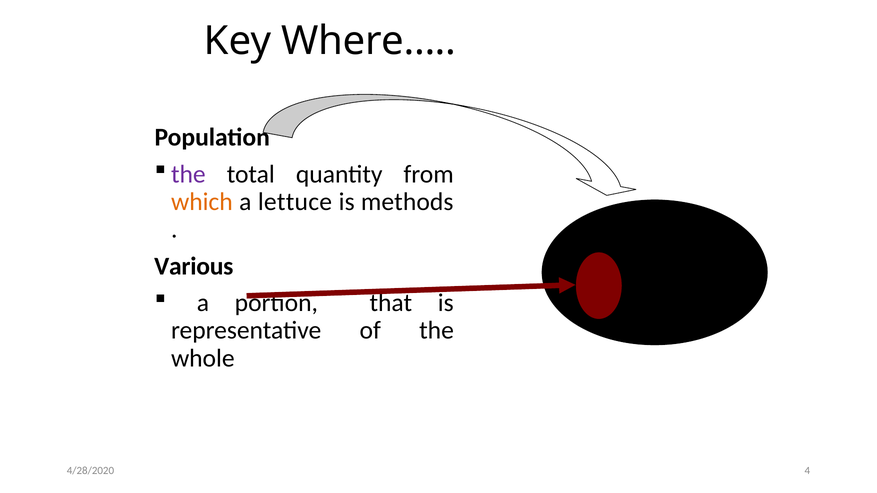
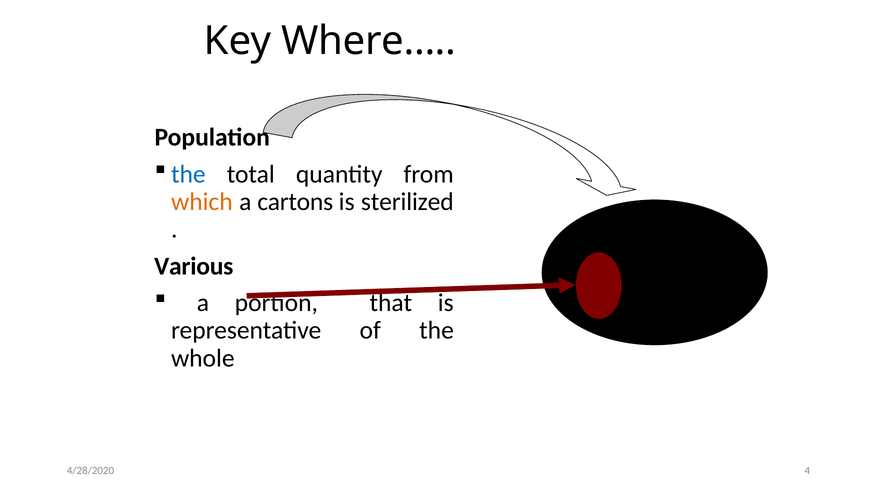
the at (188, 174) colour: purple -> blue
lettuce: lettuce -> cartons
methods: methods -> sterilized
